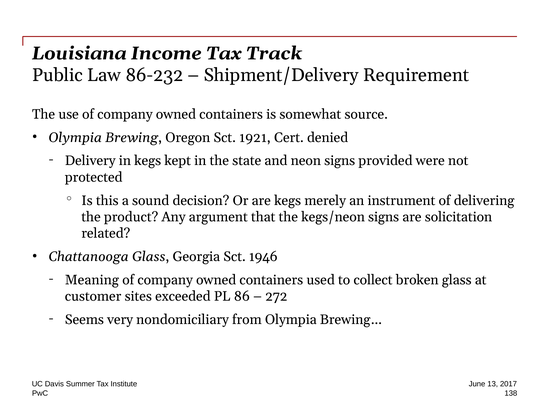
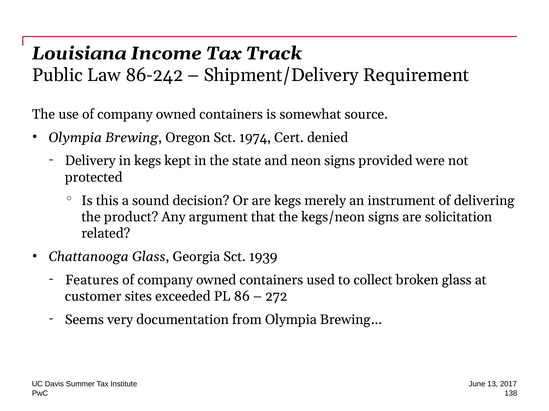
86-232: 86-232 -> 86-242
1921: 1921 -> 1974
1946: 1946 -> 1939
Meaning: Meaning -> Features
nondomiciliary: nondomiciliary -> documentation
